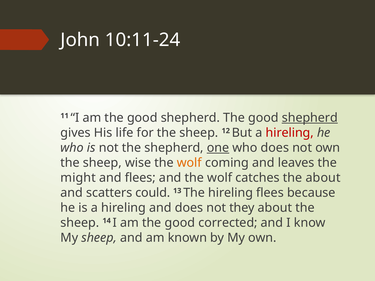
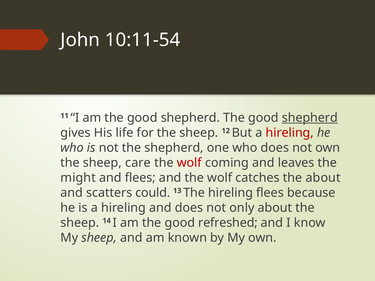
10:11-24: 10:11-24 -> 10:11-54
one underline: present -> none
wise: wise -> care
wolf at (189, 163) colour: orange -> red
they: they -> only
corrected: corrected -> refreshed
